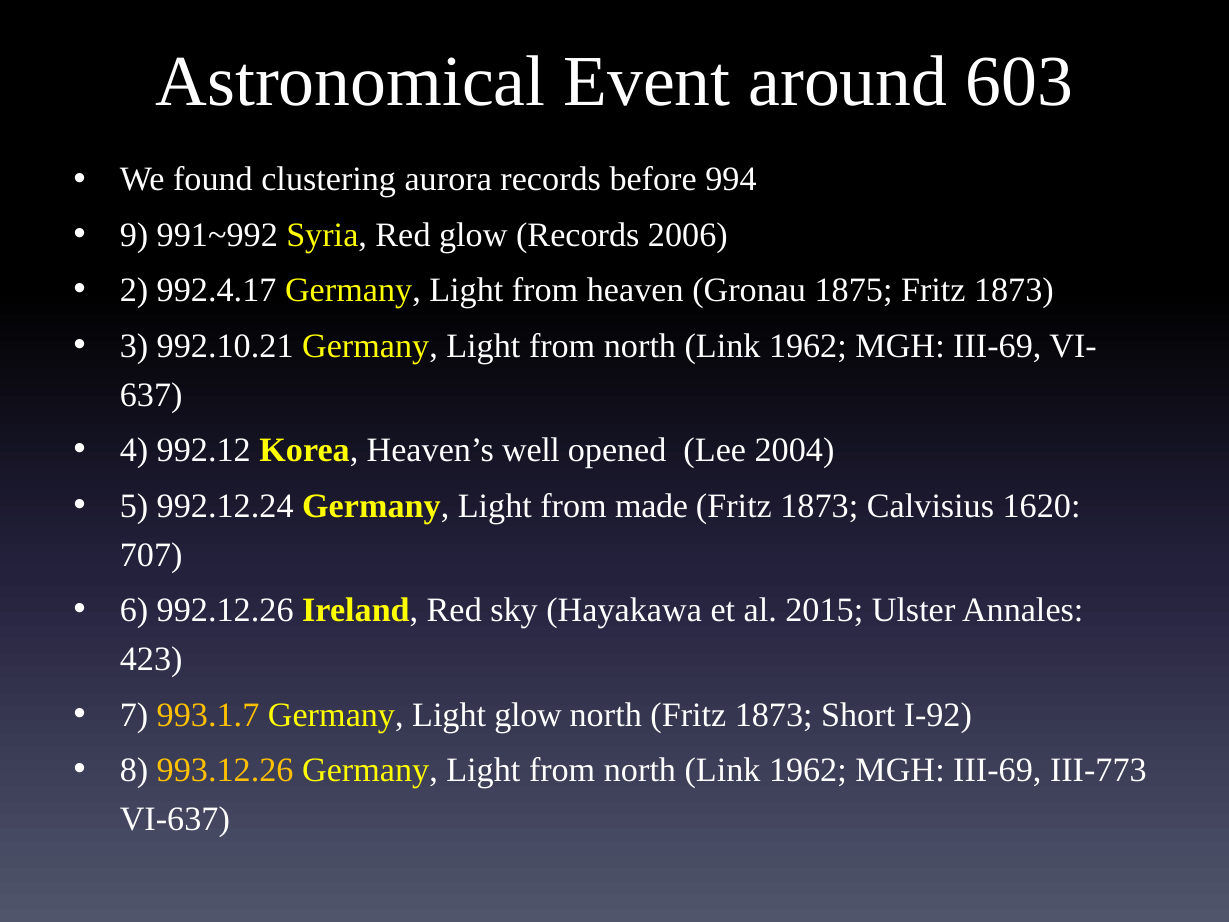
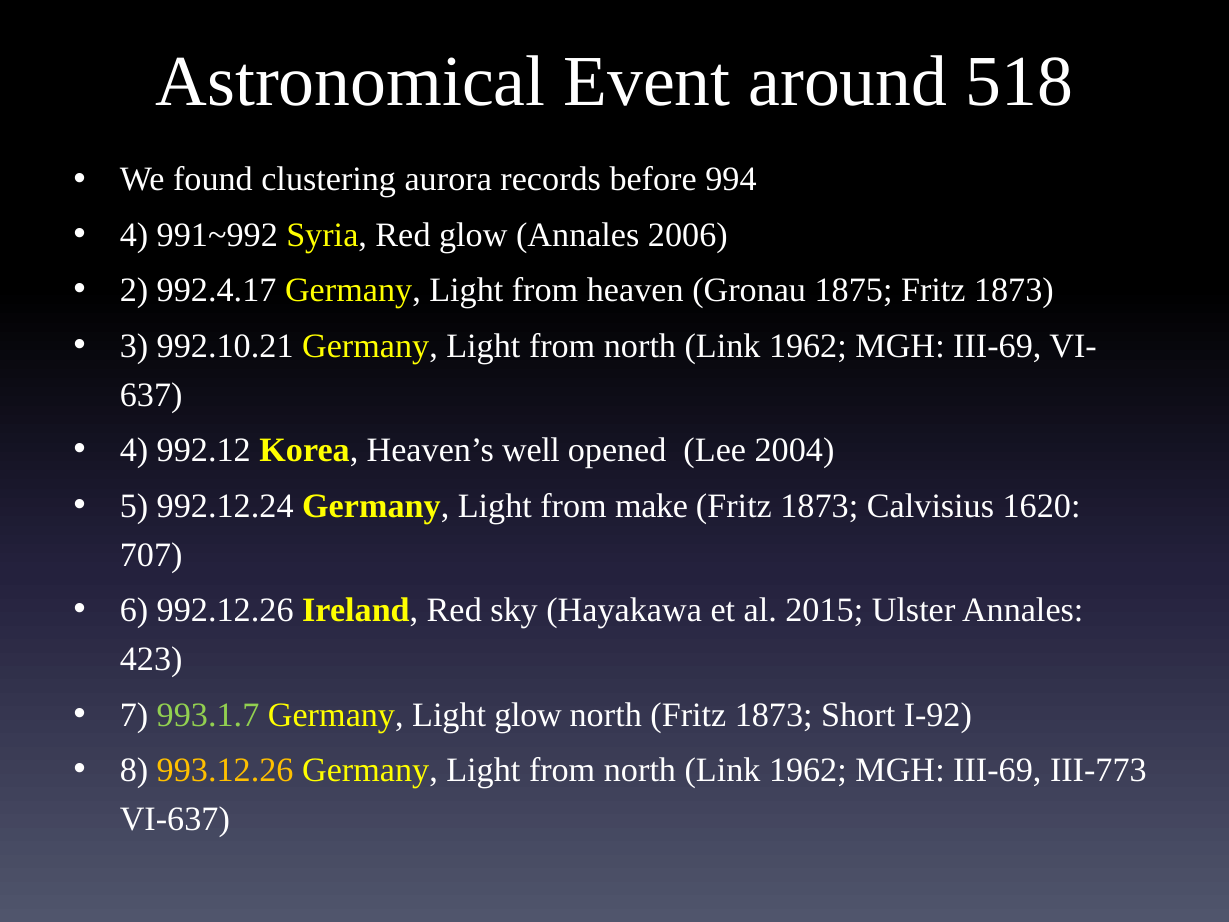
603: 603 -> 518
9 at (134, 235): 9 -> 4
glow Records: Records -> Annales
made: made -> make
993.1.7 colour: yellow -> light green
